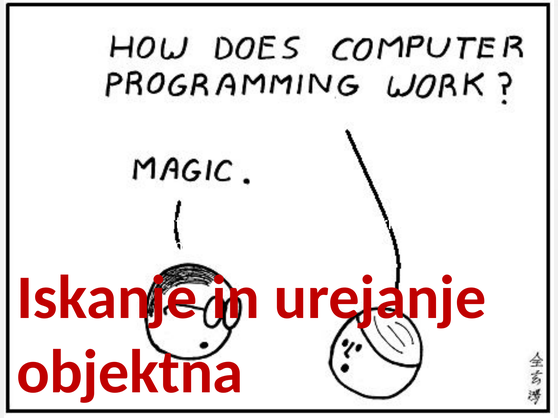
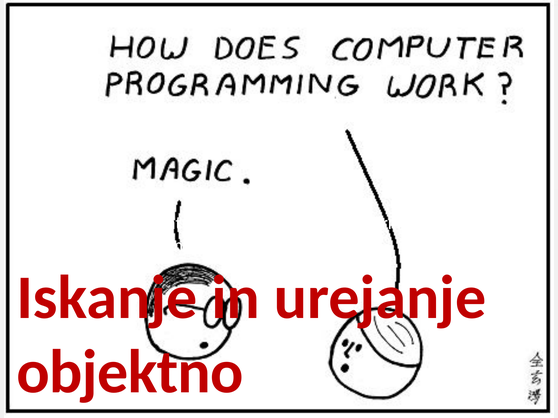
objektna: objektna -> objektno
